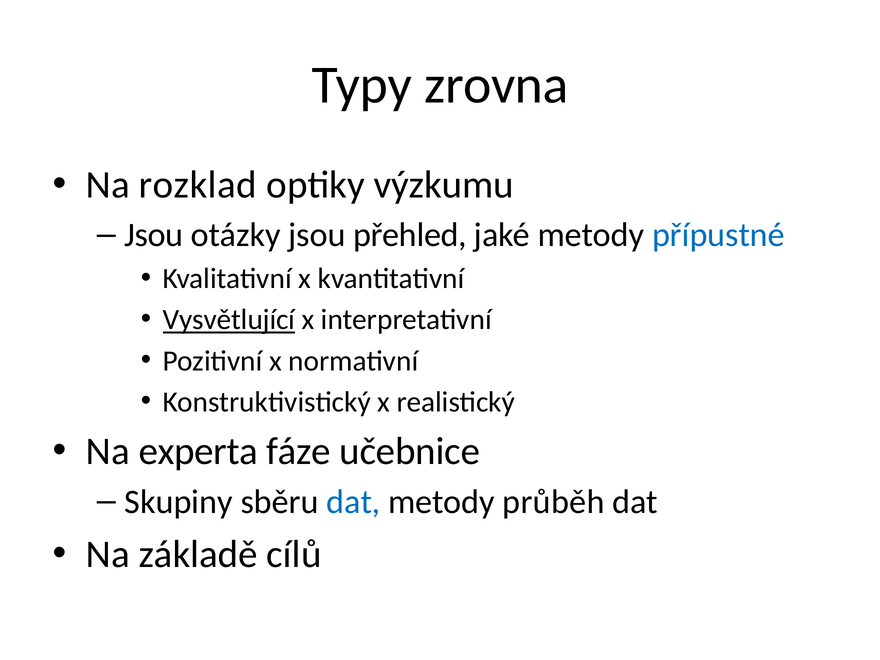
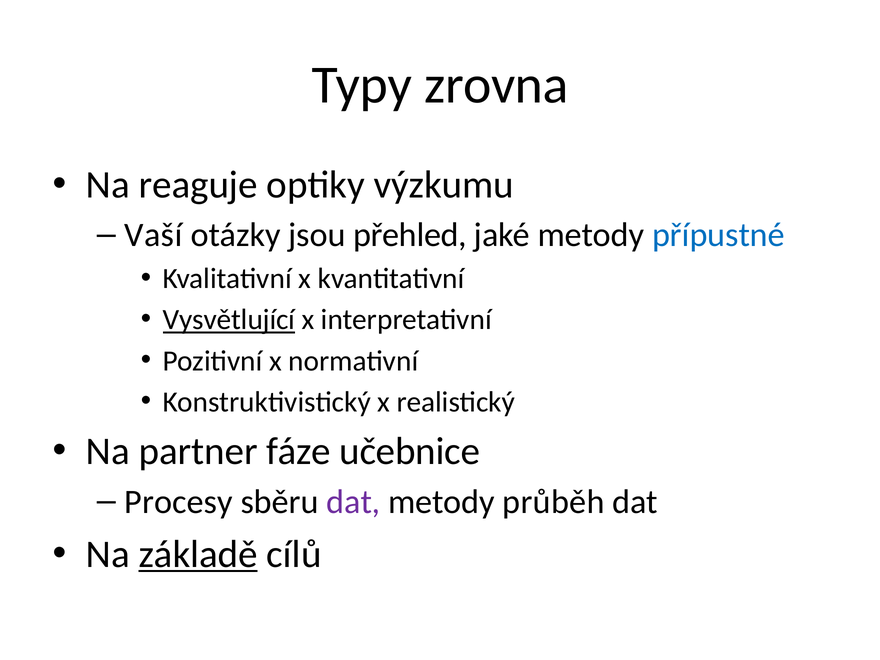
rozklad: rozklad -> reaguje
Jsou at (154, 235): Jsou -> Vaší
experta: experta -> partner
Skupiny: Skupiny -> Procesy
dat at (353, 502) colour: blue -> purple
základě underline: none -> present
